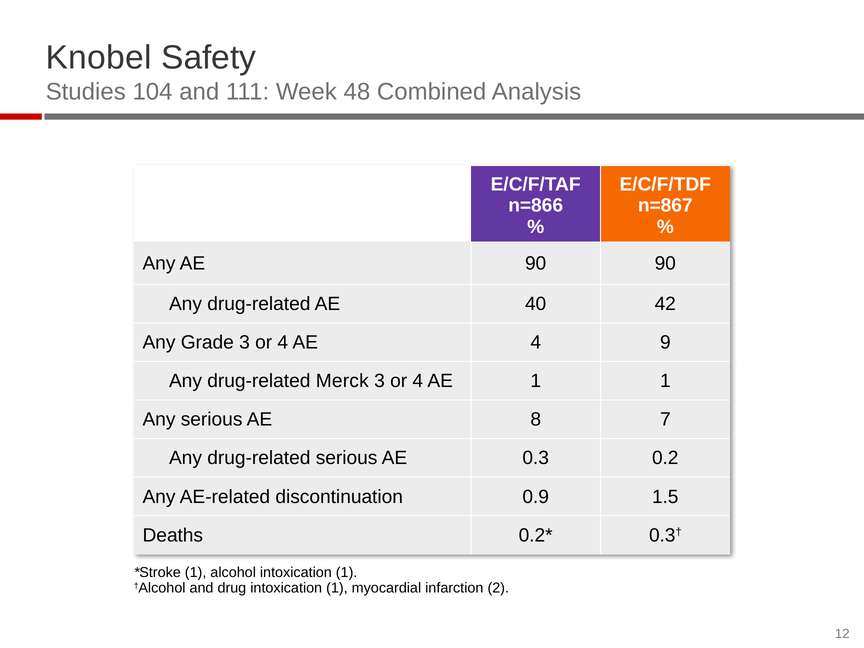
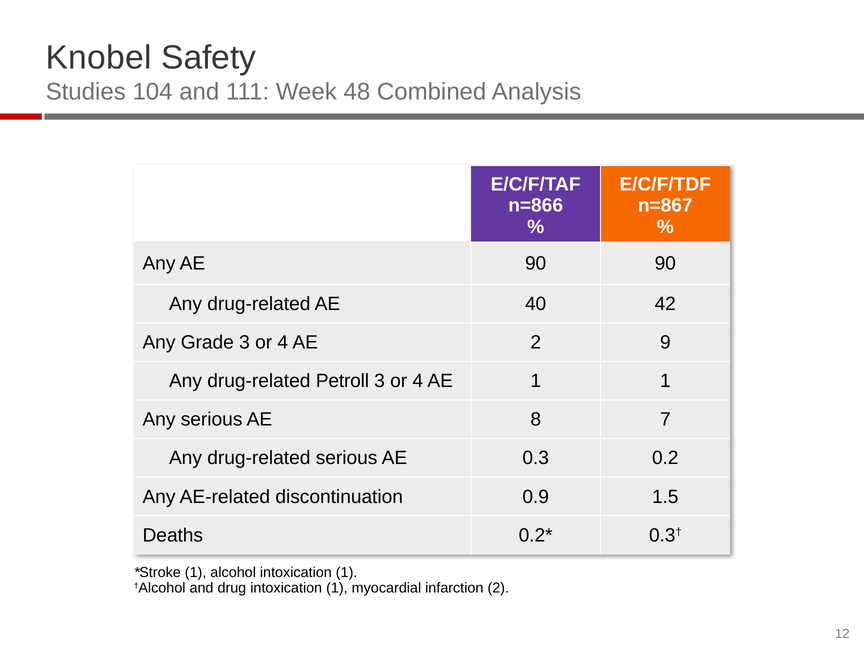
AE 4: 4 -> 2
Merck: Merck -> Petroll
